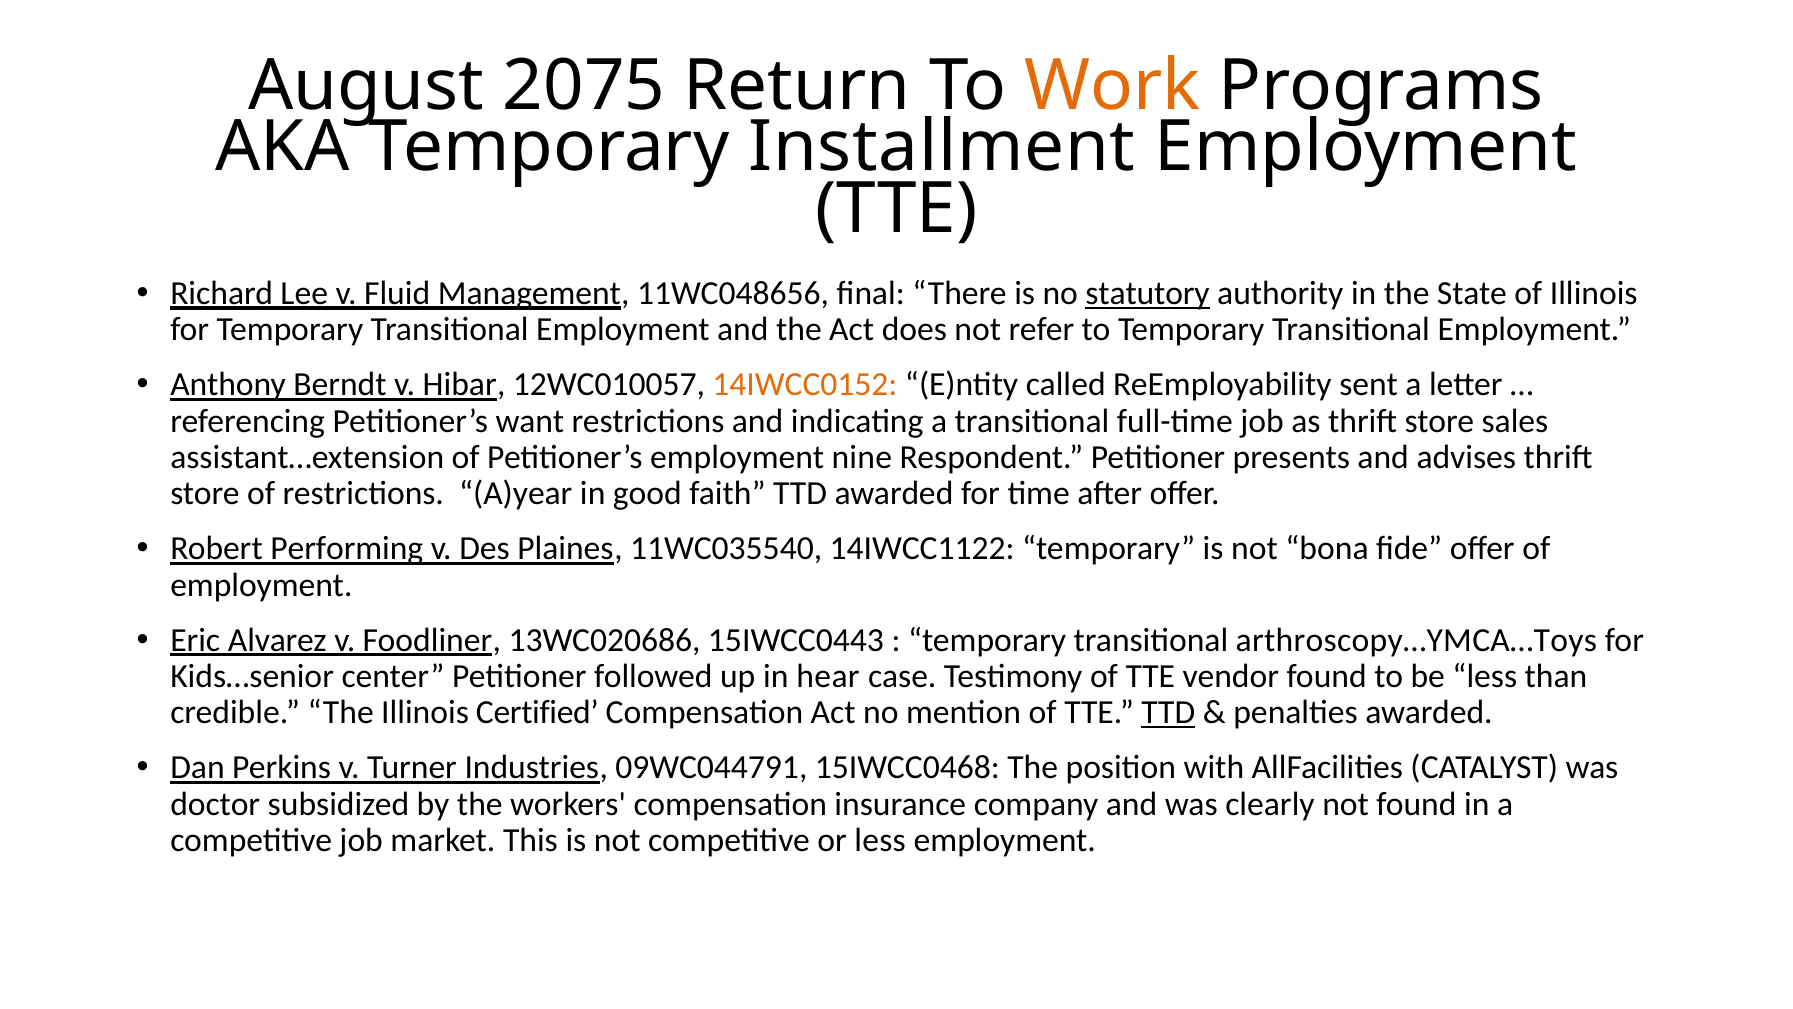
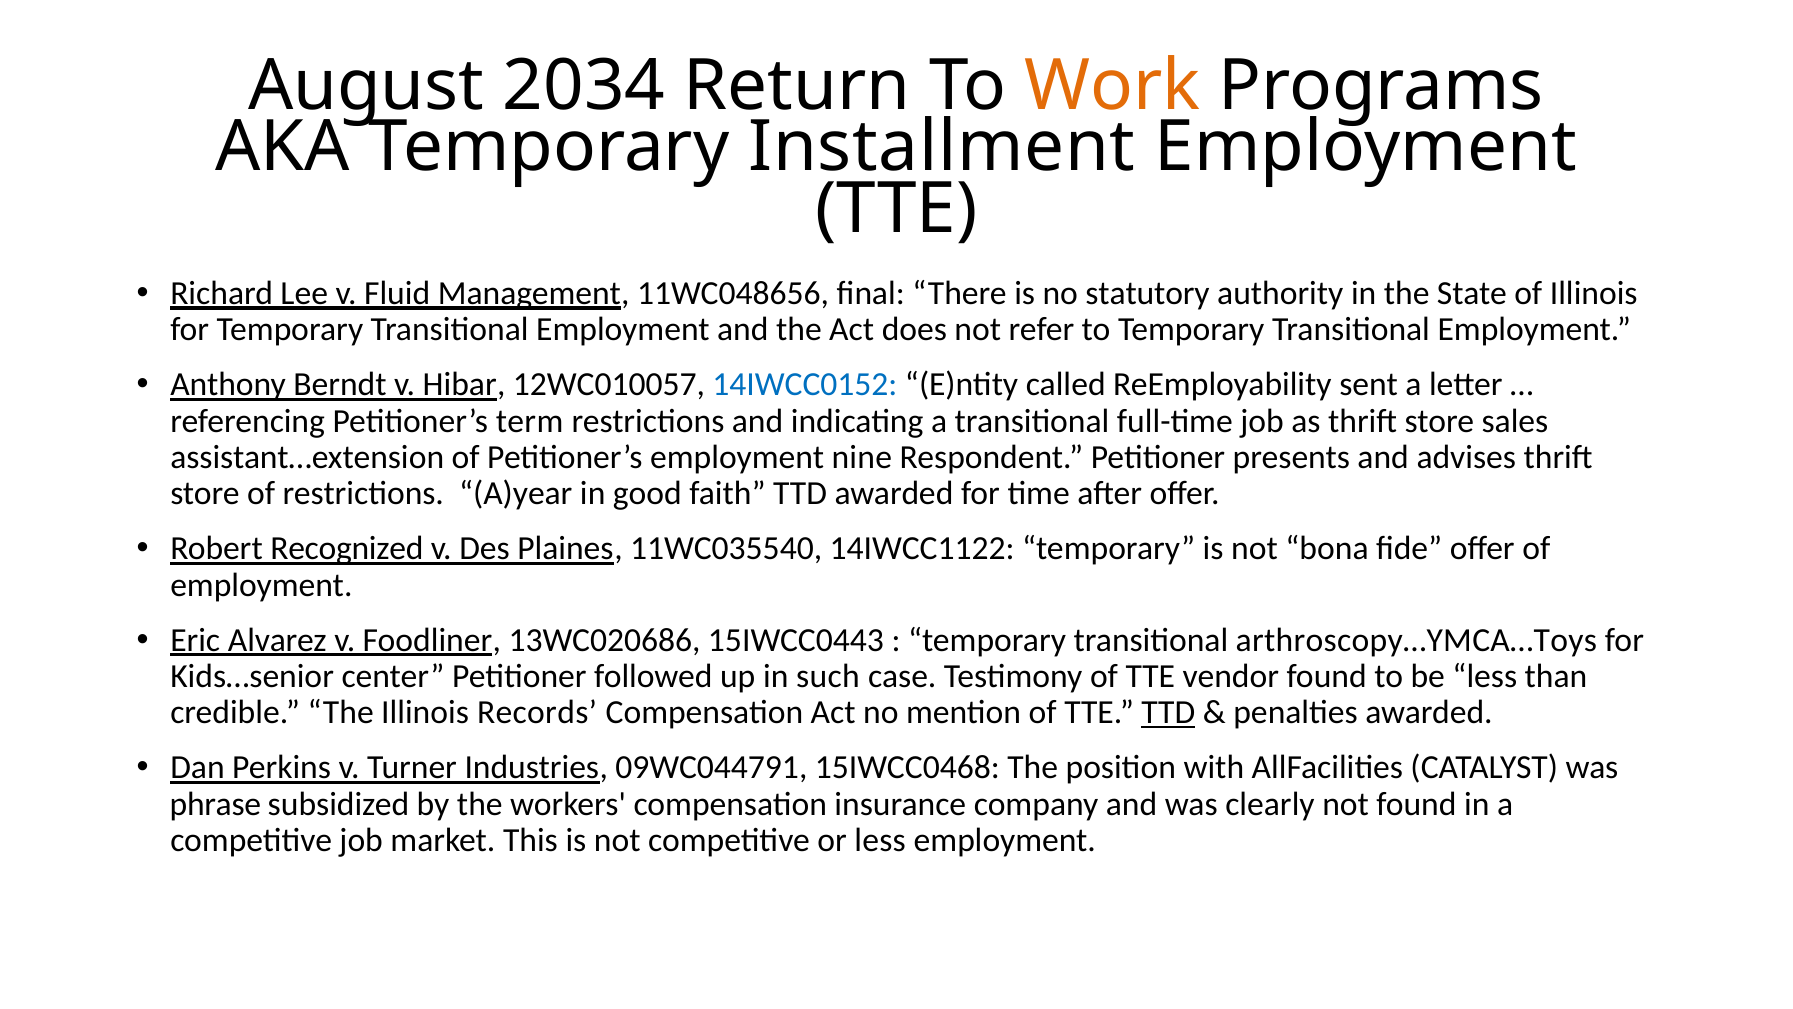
2075: 2075 -> 2034
statutory underline: present -> none
14IWCC0152 colour: orange -> blue
want: want -> term
Performing: Performing -> Recognized
hear: hear -> such
Certified: Certified -> Records
doctor: doctor -> phrase
